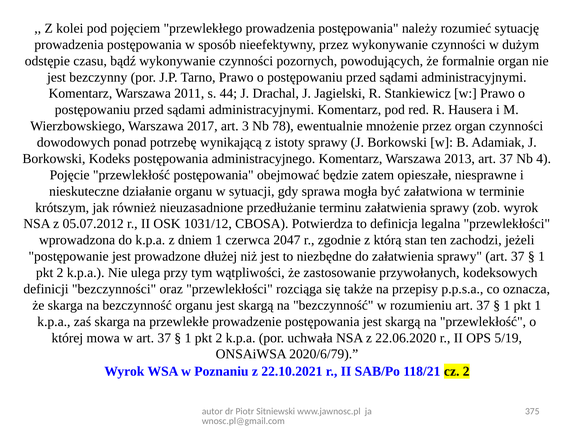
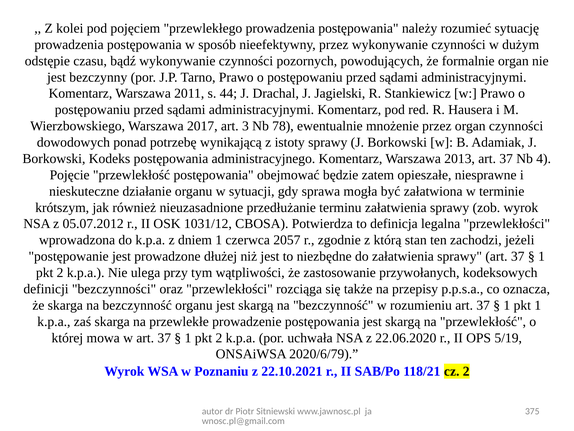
2047: 2047 -> 2057
